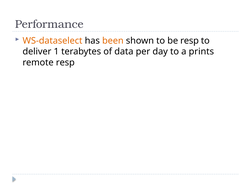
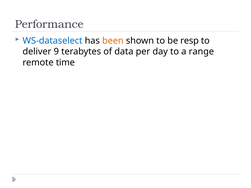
WS-dataselect colour: orange -> blue
1: 1 -> 9
prints: prints -> range
remote resp: resp -> time
